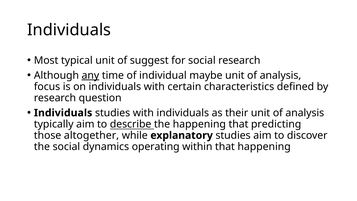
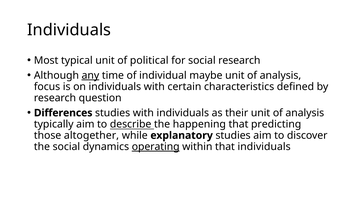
suggest: suggest -> political
Individuals at (63, 113): Individuals -> Differences
operating underline: none -> present
that happening: happening -> individuals
